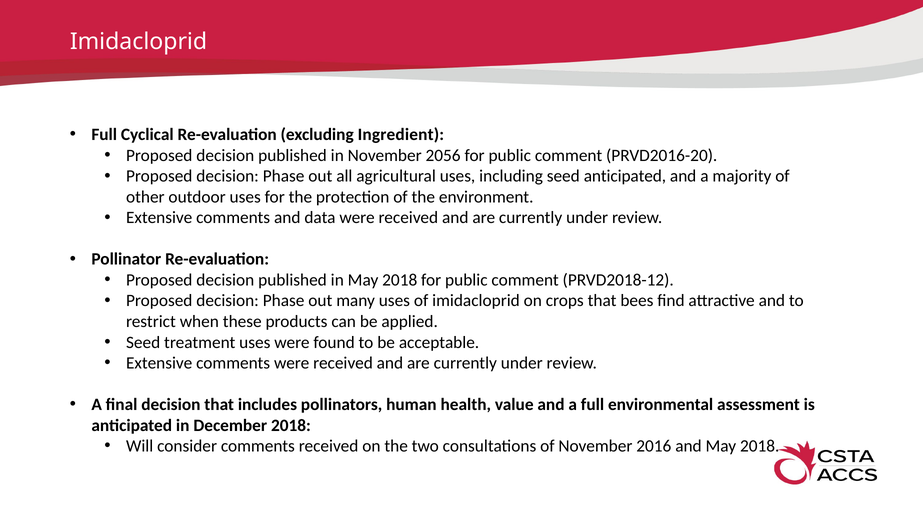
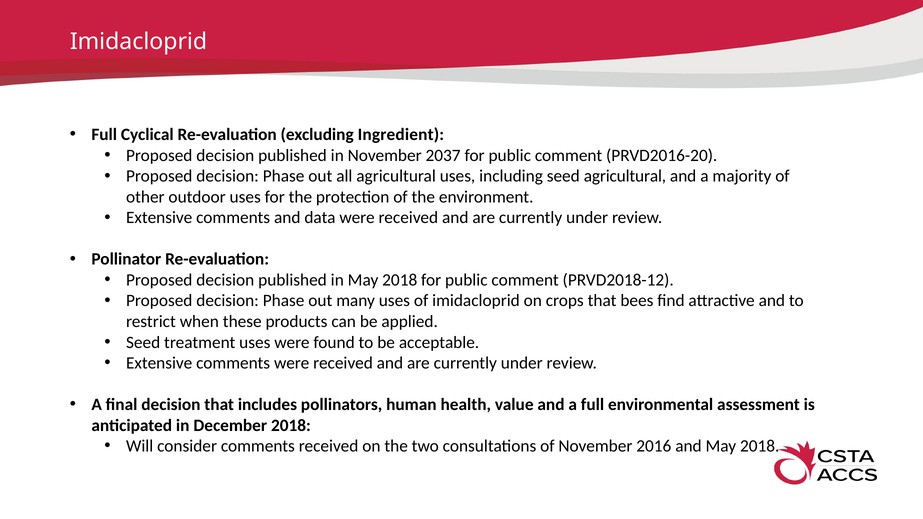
2056: 2056 -> 2037
seed anticipated: anticipated -> agricultural
